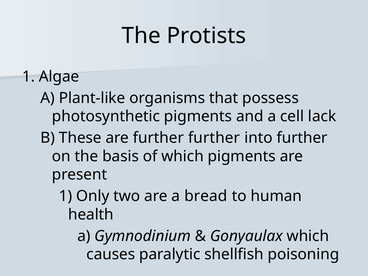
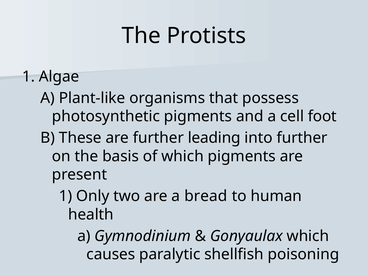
lack: lack -> foot
further further: further -> leading
